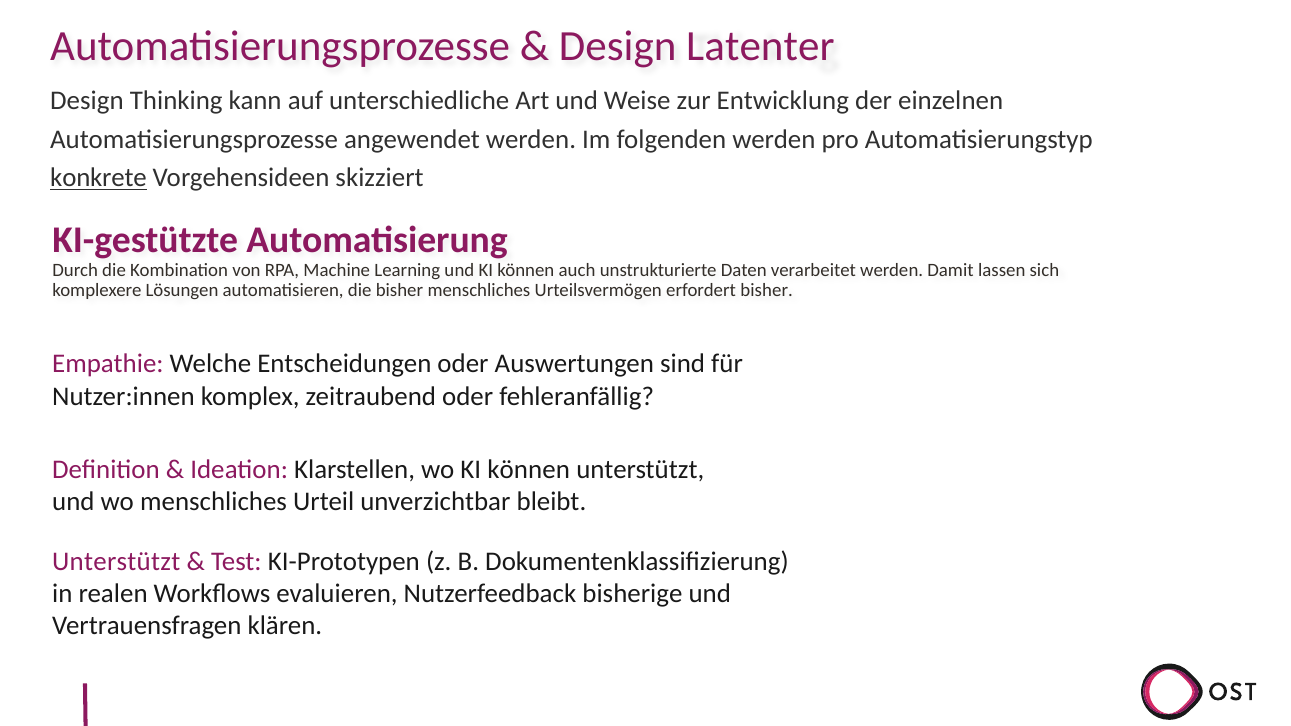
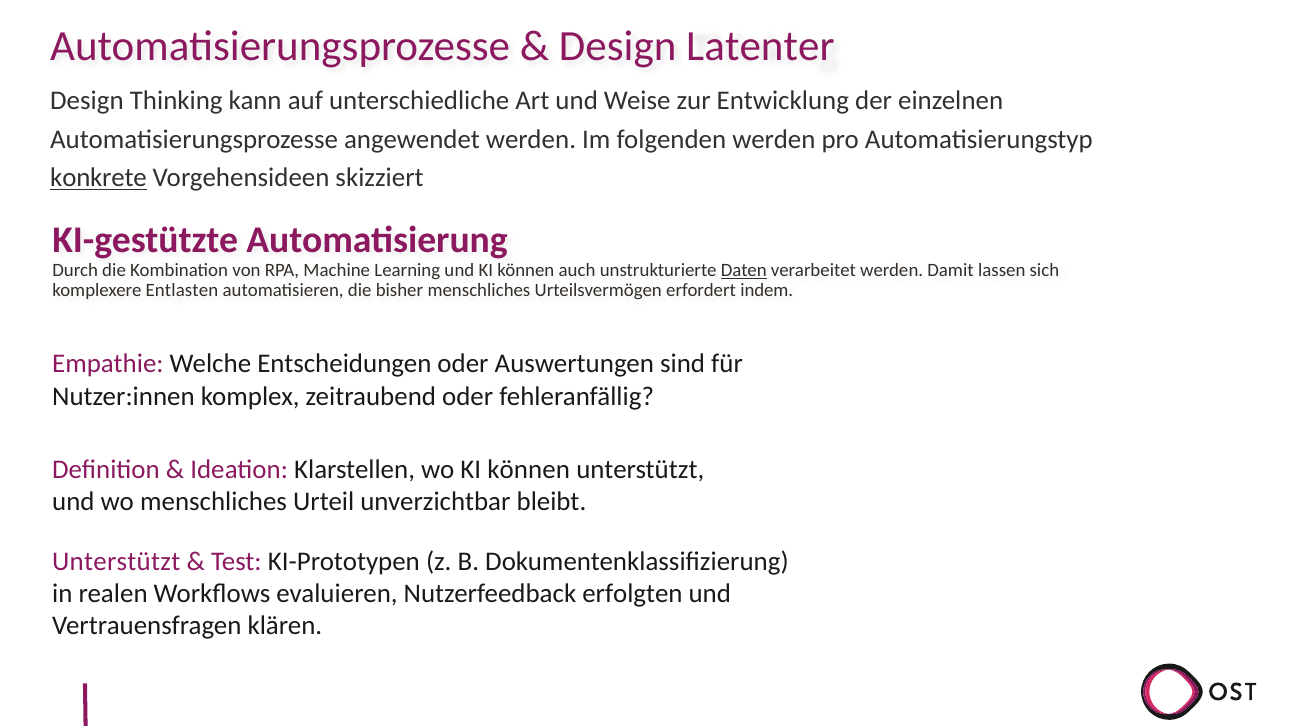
Daten underline: none -> present
Lösungen: Lösungen -> Entlasten
erfordert bisher: bisher -> indem
bisherige: bisherige -> erfolgten
